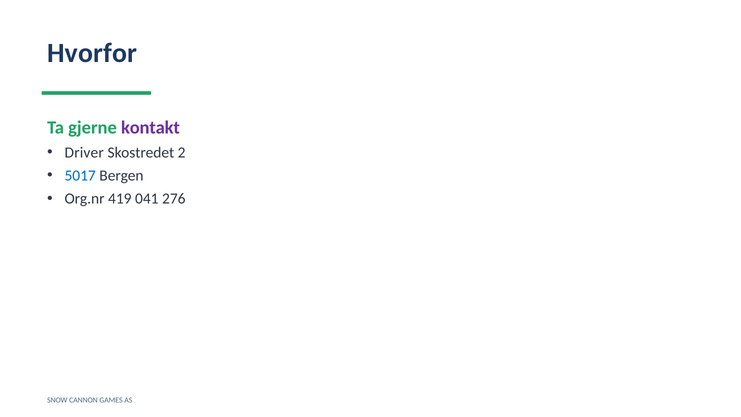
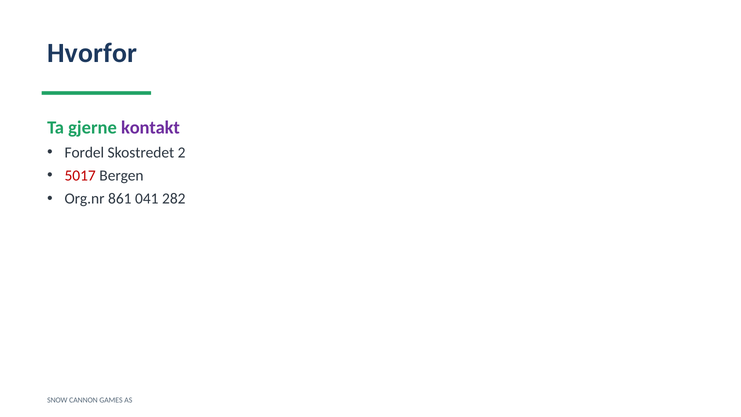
Driver: Driver -> Fordel
5017 colour: blue -> red
419: 419 -> 861
276: 276 -> 282
